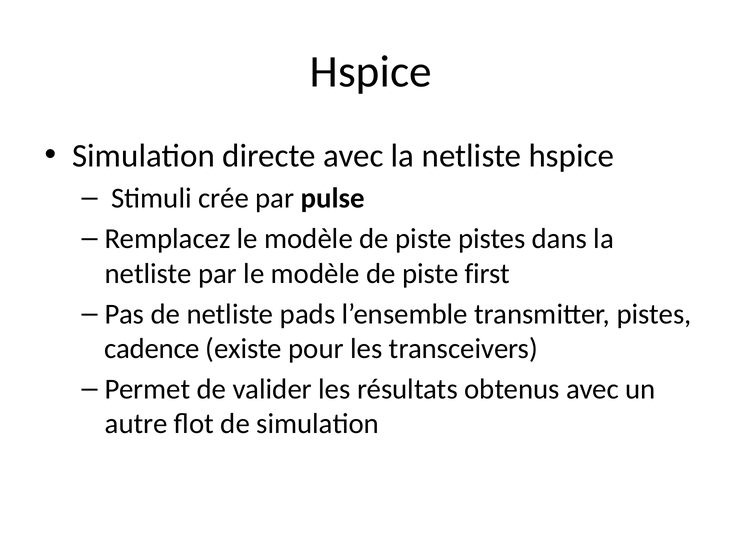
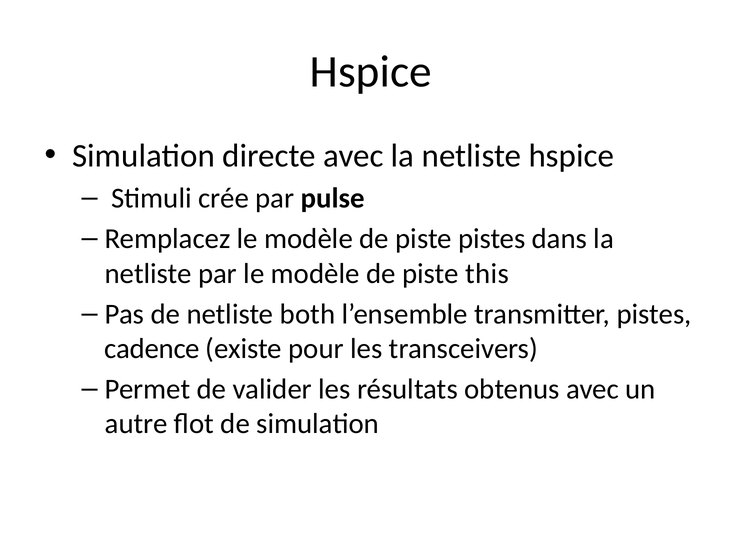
first: first -> this
pads: pads -> both
